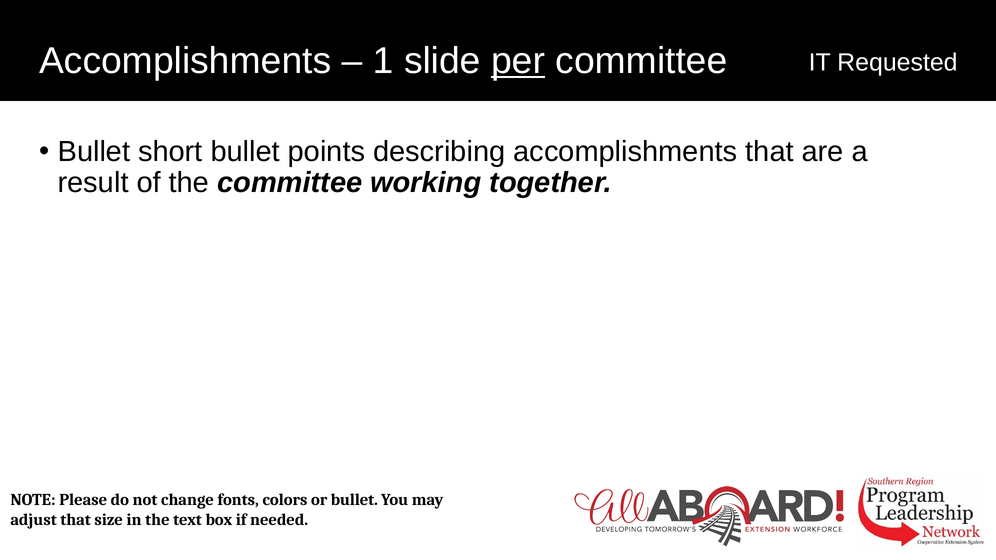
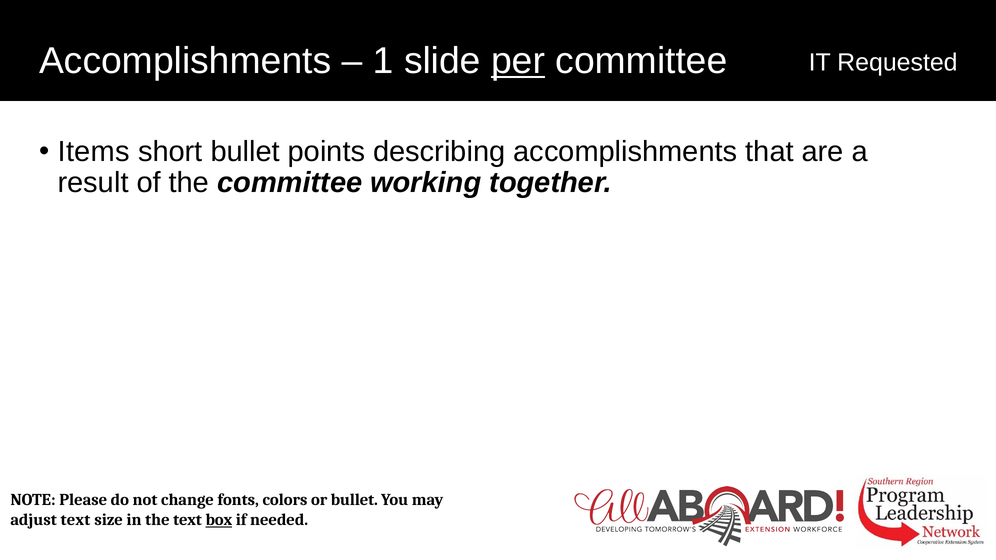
Bullet at (94, 152): Bullet -> Items
adjust that: that -> text
box underline: none -> present
